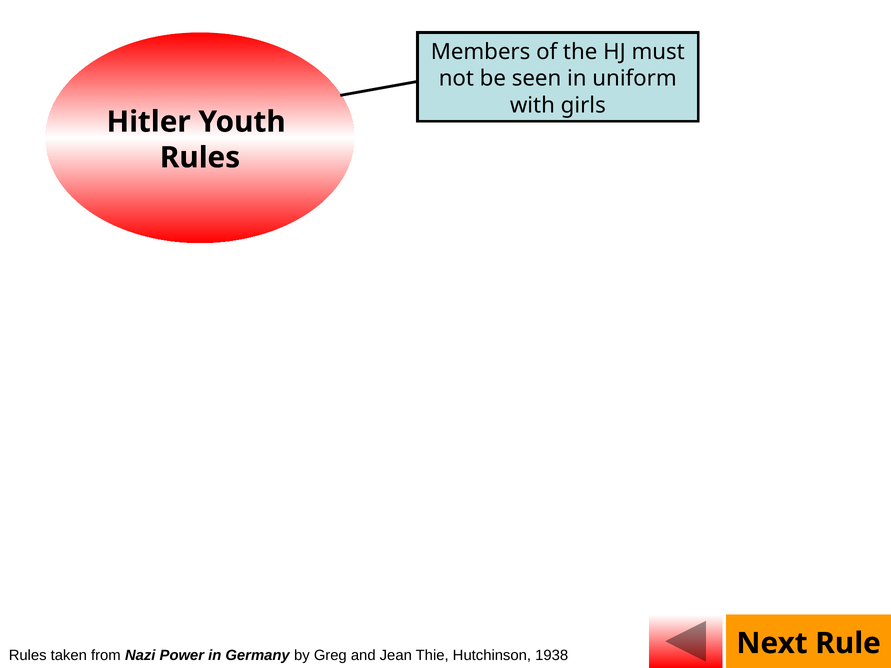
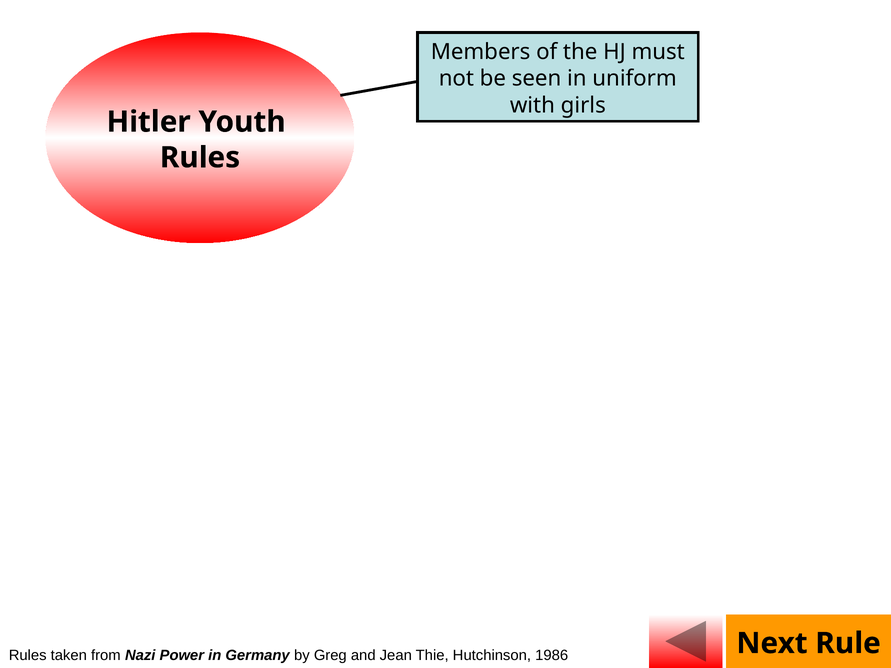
1938: 1938 -> 1986
